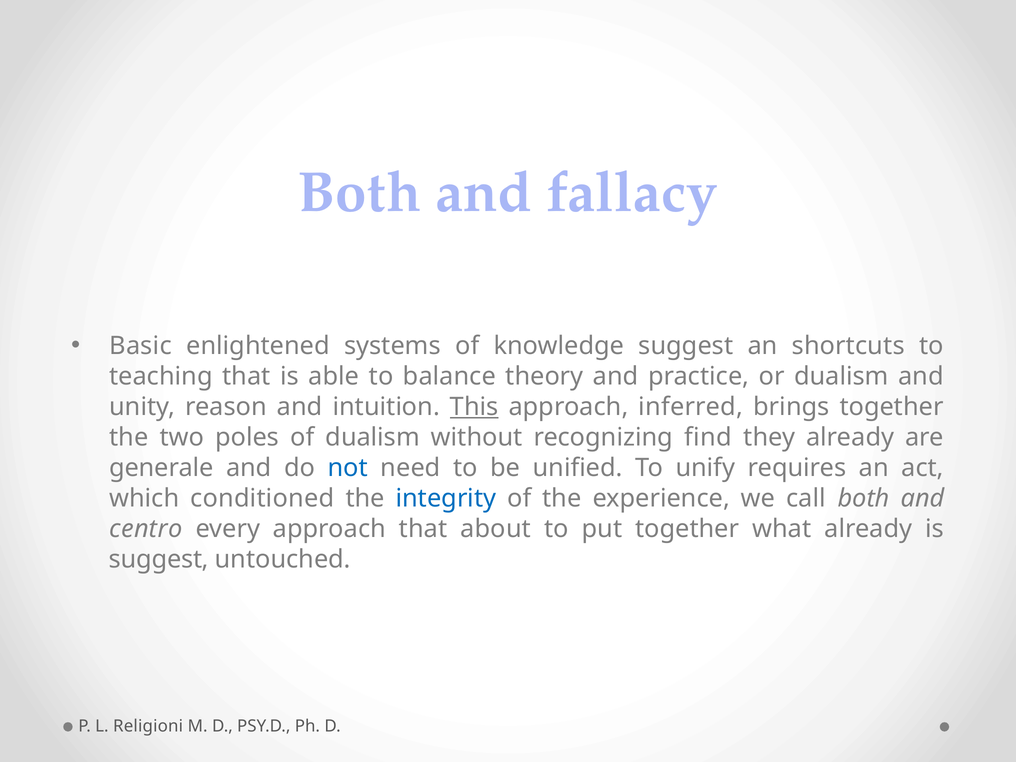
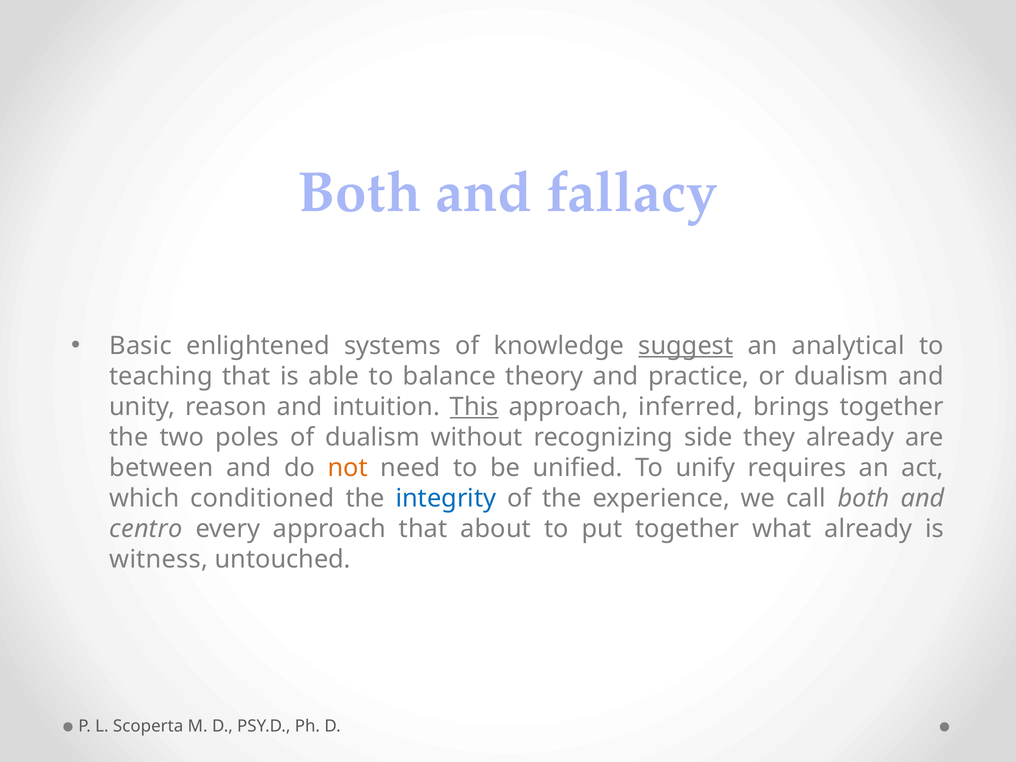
suggest at (686, 346) underline: none -> present
shortcuts: shortcuts -> analytical
find: find -> side
generale: generale -> between
not colour: blue -> orange
suggest at (159, 559): suggest -> witness
Religioni: Religioni -> Scoperta
